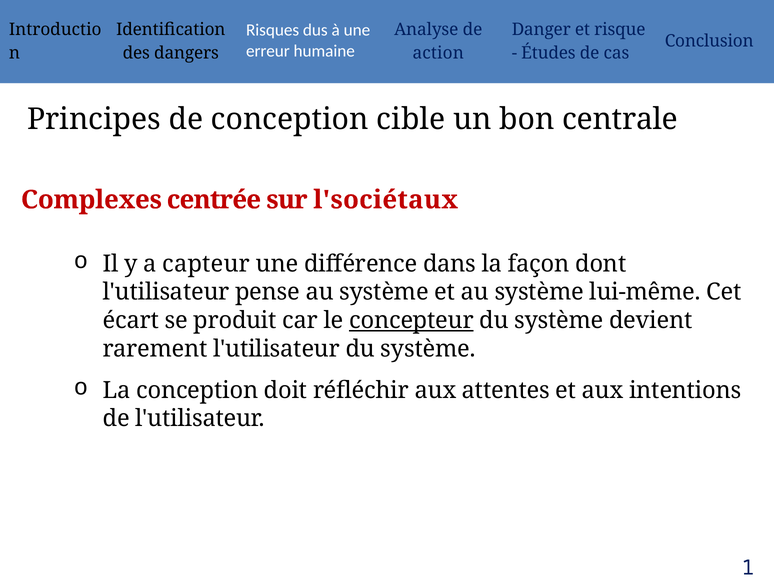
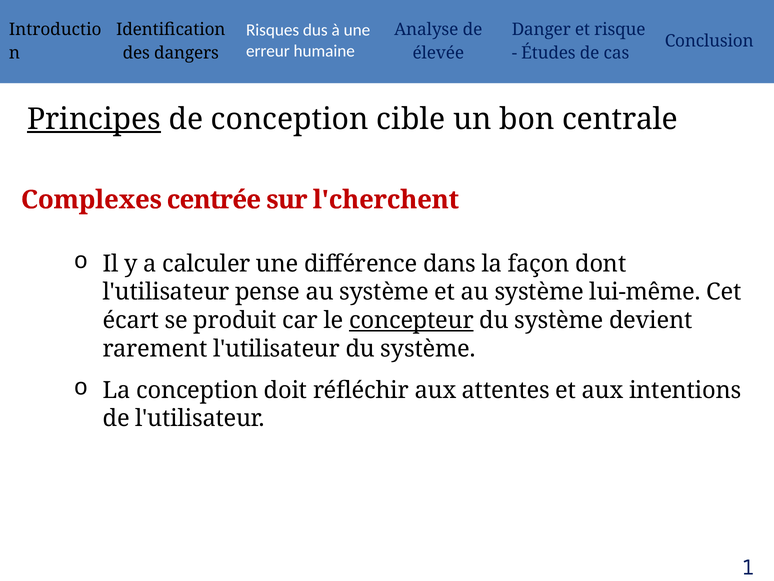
action: action -> élevée
Principes underline: none -> present
l'sociétaux: l'sociétaux -> l'cherchent
capteur: capteur -> calculer
